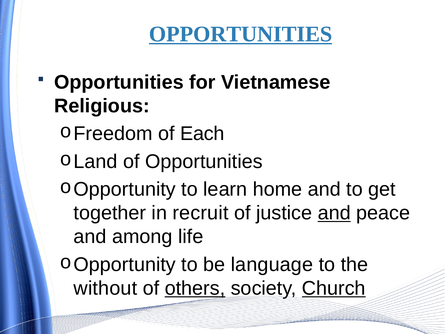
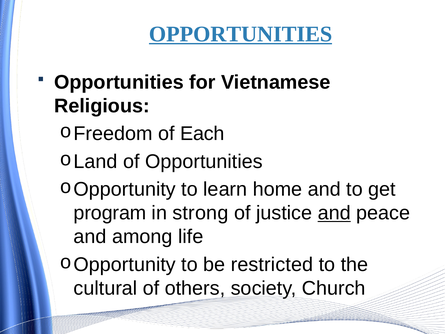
together: together -> program
recruit: recruit -> strong
language: language -> restricted
without: without -> cultural
others underline: present -> none
Church underline: present -> none
